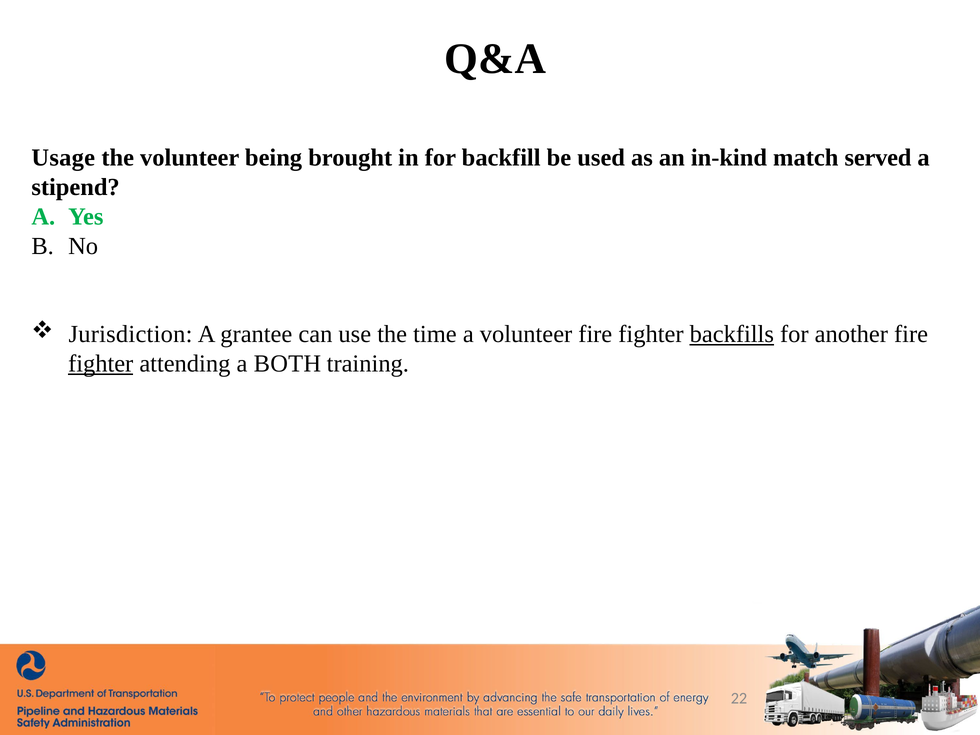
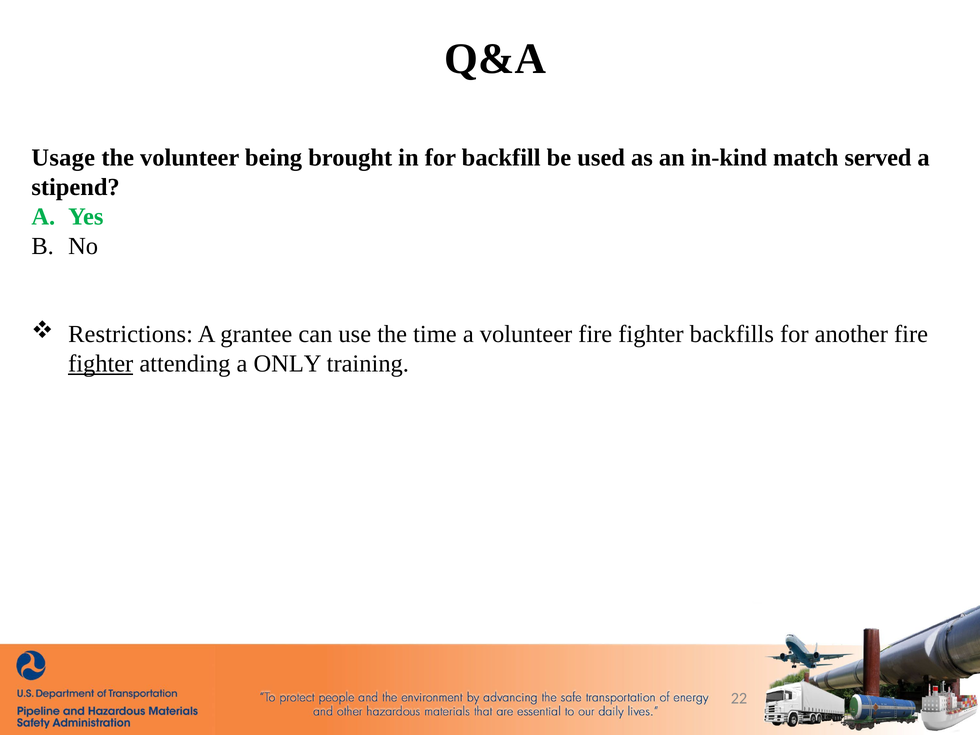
Jurisdiction: Jurisdiction -> Restrictions
backfills underline: present -> none
BOTH: BOTH -> ONLY
